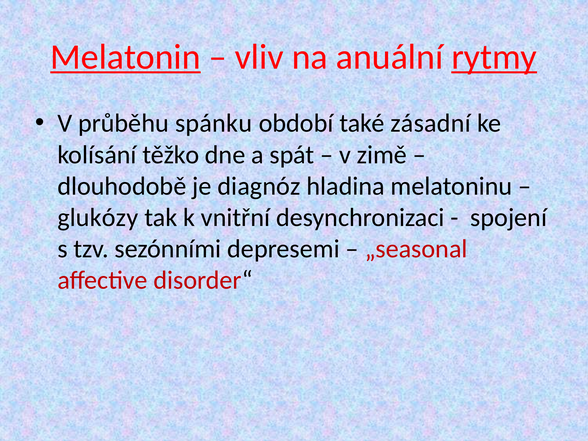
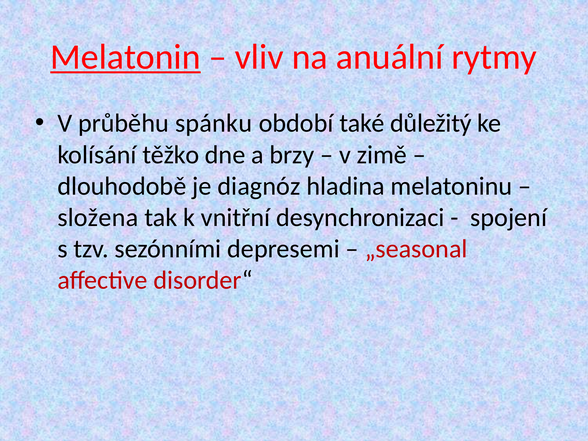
rytmy underline: present -> none
zásadní: zásadní -> důležitý
spát: spát -> brzy
glukózy: glukózy -> složena
